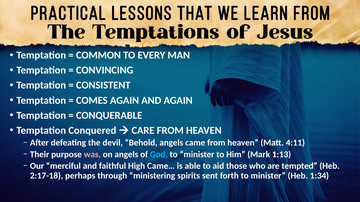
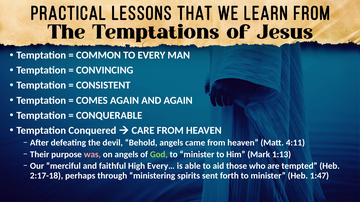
God colour: light blue -> light green
Came…: Came… -> Every…
1:34: 1:34 -> 1:47
